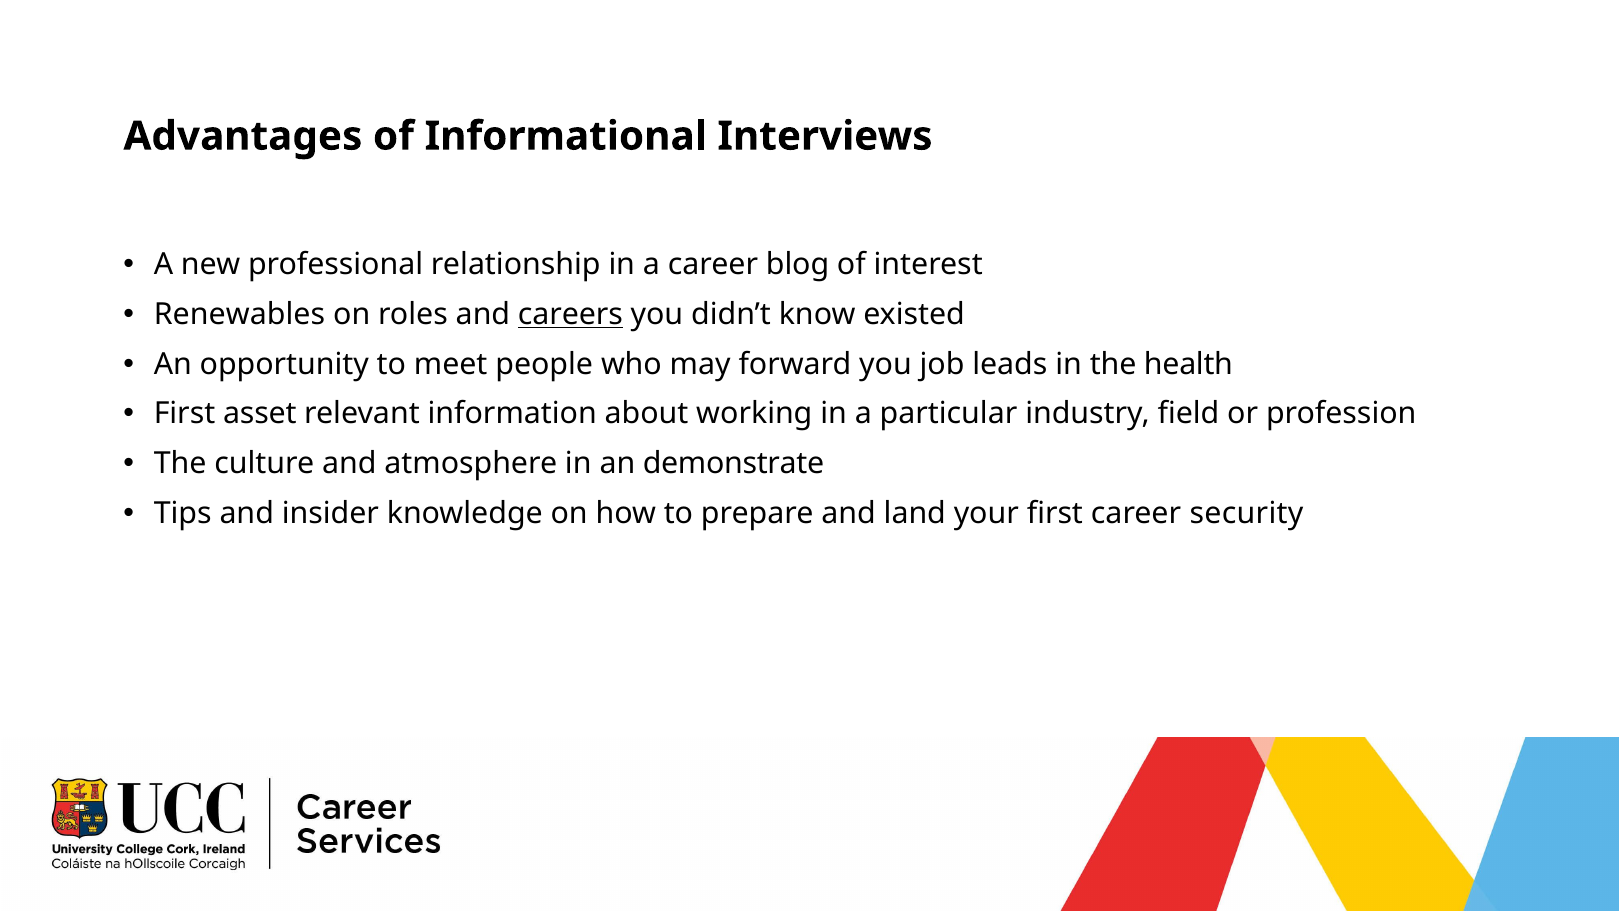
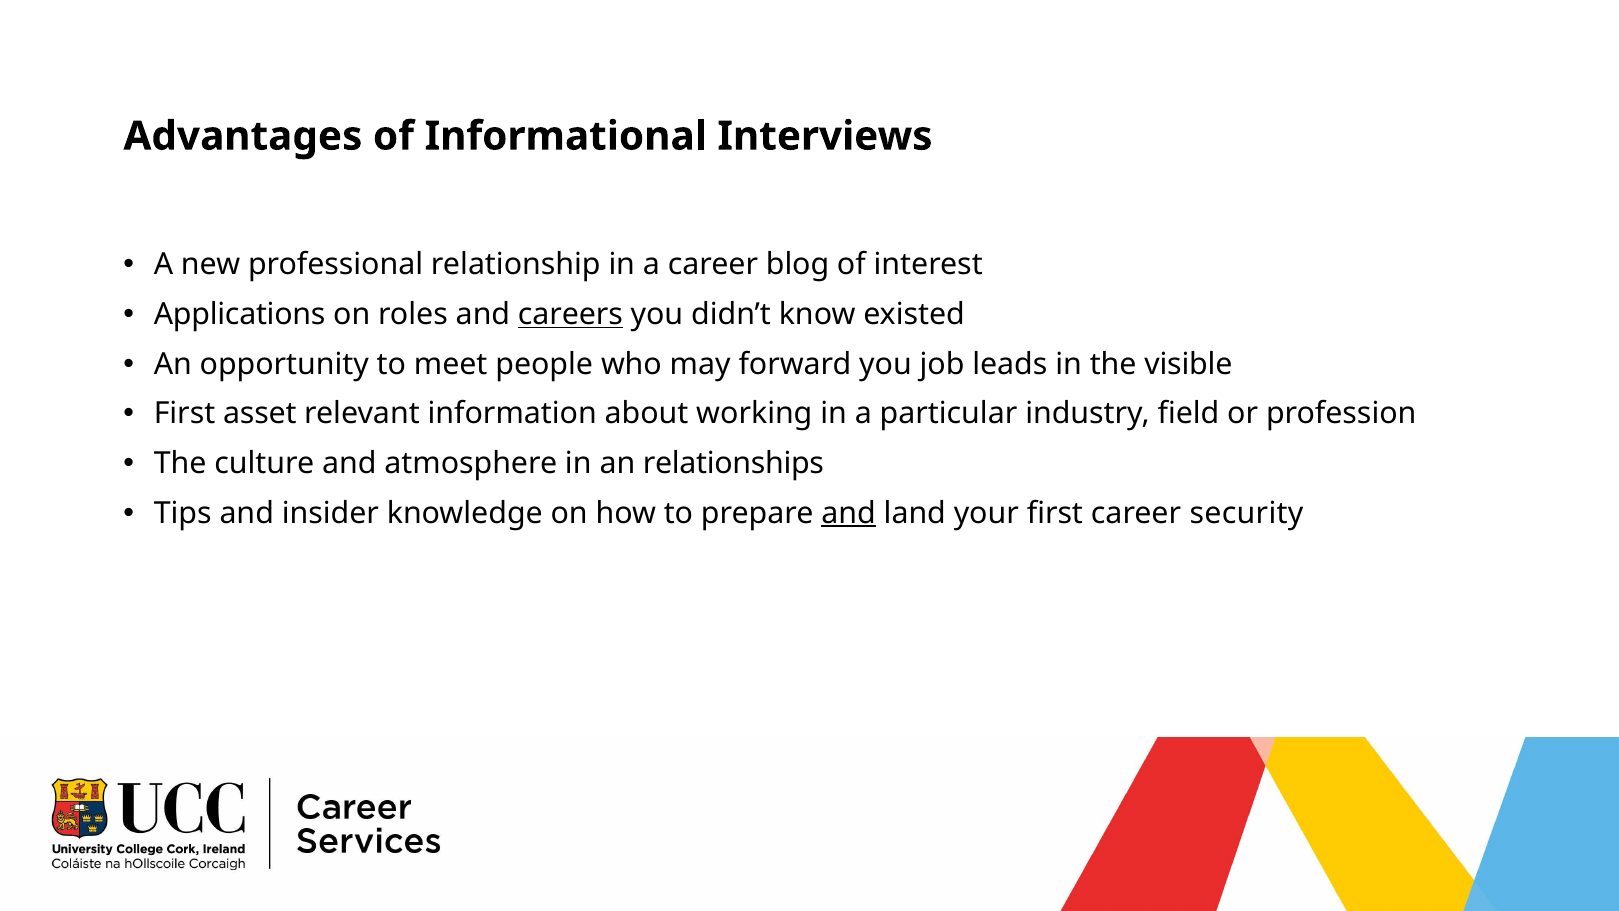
Renewables: Renewables -> Applications
health: health -> visible
demonstrate: demonstrate -> relationships
and at (849, 513) underline: none -> present
